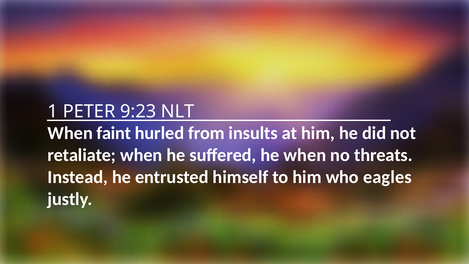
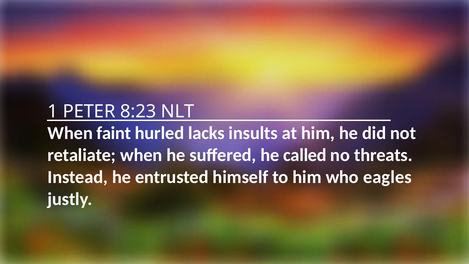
9:23: 9:23 -> 8:23
from: from -> lacks
he when: when -> called
